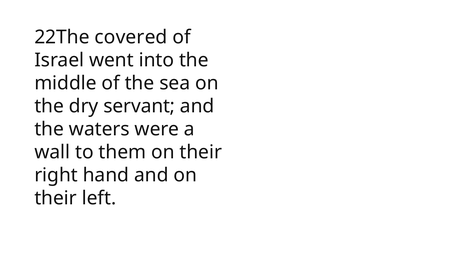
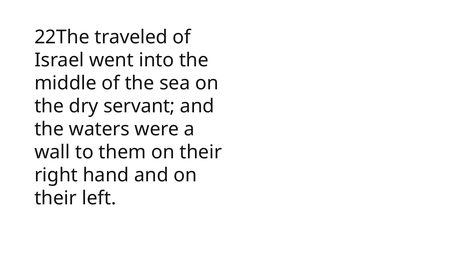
covered: covered -> traveled
